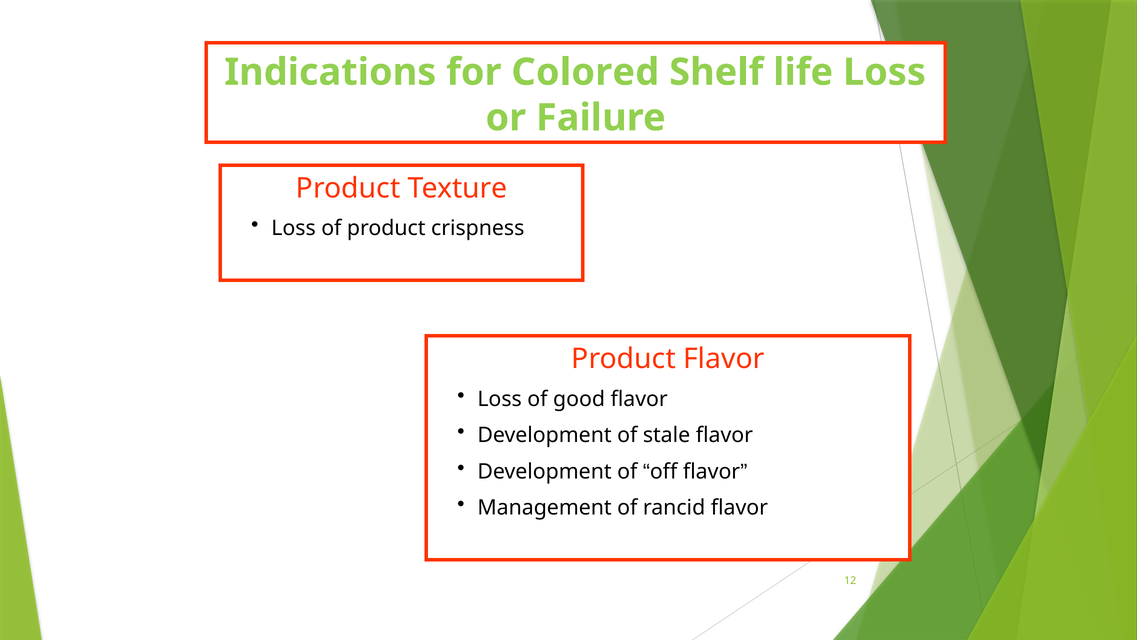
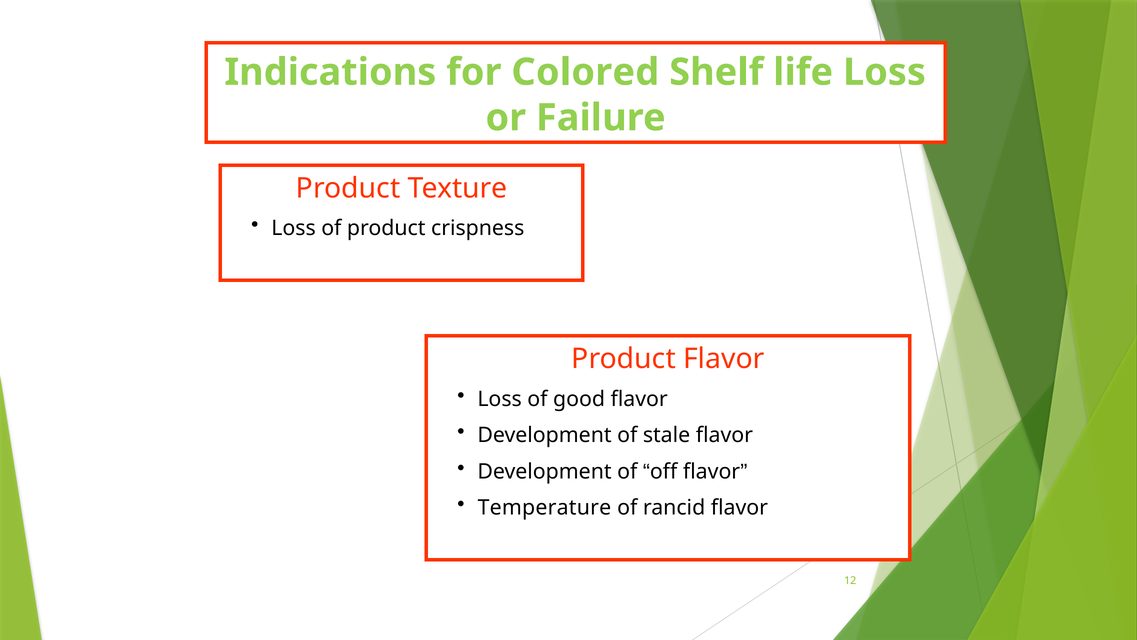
Management: Management -> Temperature
